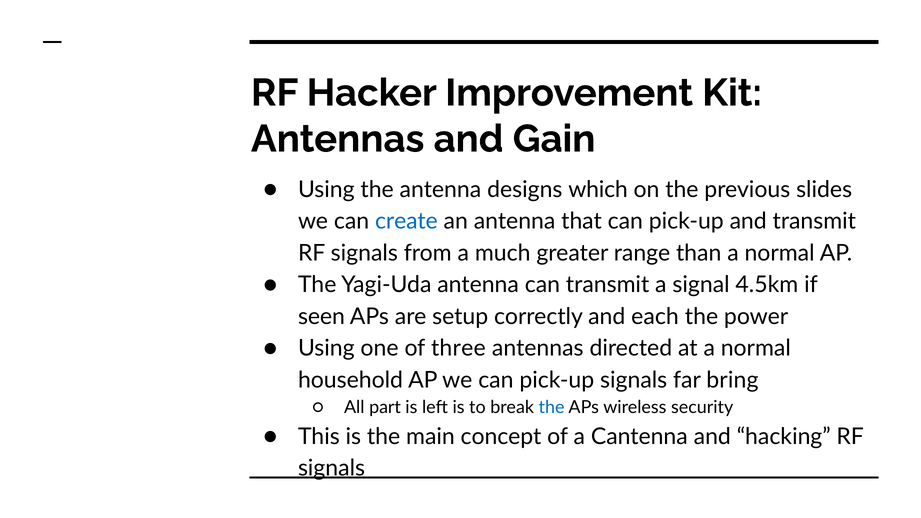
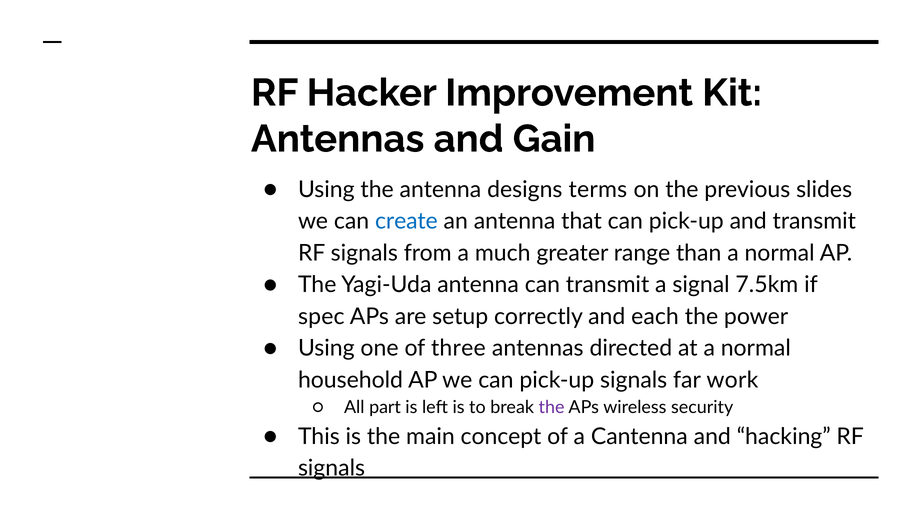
which: which -> terms
4.5km: 4.5km -> 7.5km
seen: seen -> spec
bring: bring -> work
the at (552, 407) colour: blue -> purple
